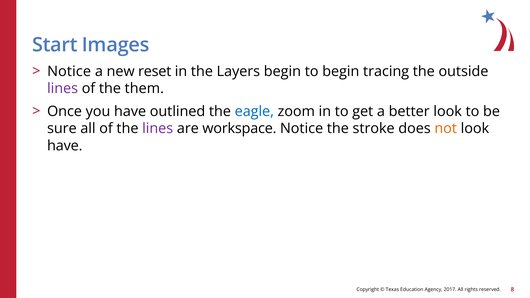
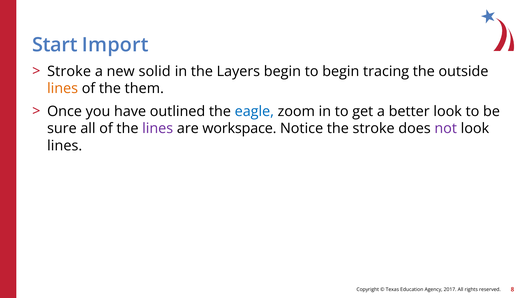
Images: Images -> Import
Notice at (69, 71): Notice -> Stroke
reset: reset -> solid
lines at (63, 89) colour: purple -> orange
not colour: orange -> purple
have at (65, 146): have -> lines
